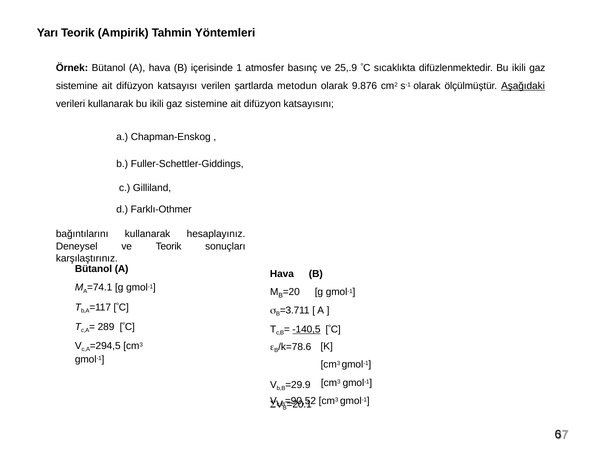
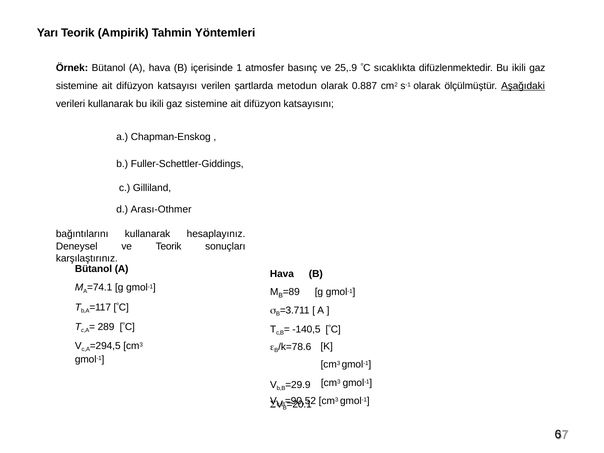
9.876: 9.876 -> 0.887
Farklı-Othmer: Farklı-Othmer -> Arası-Othmer
=20: =20 -> =89
-140,5 underline: present -> none
